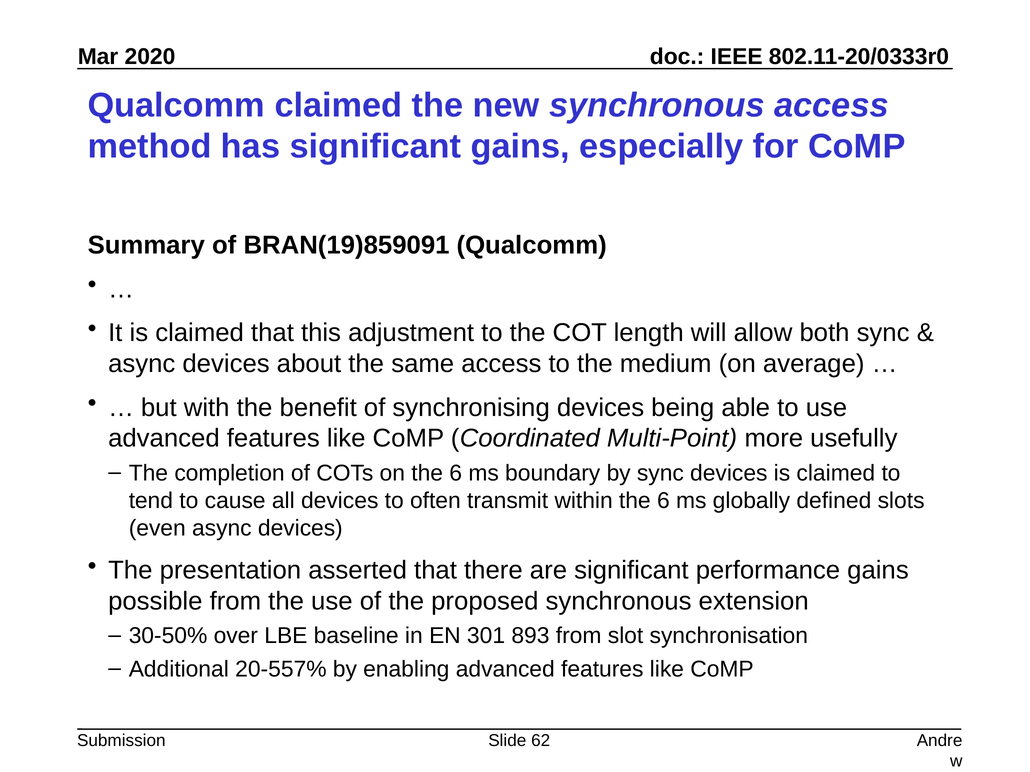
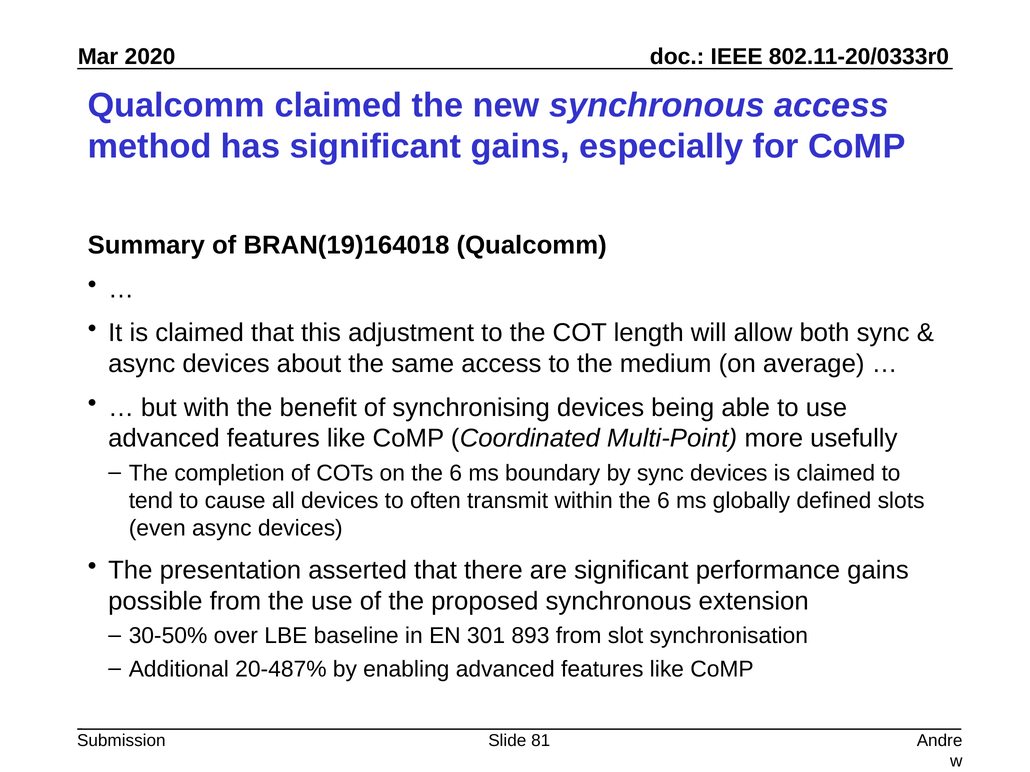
BRAN(19)859091: BRAN(19)859091 -> BRAN(19)164018
20-557%: 20-557% -> 20-487%
62: 62 -> 81
